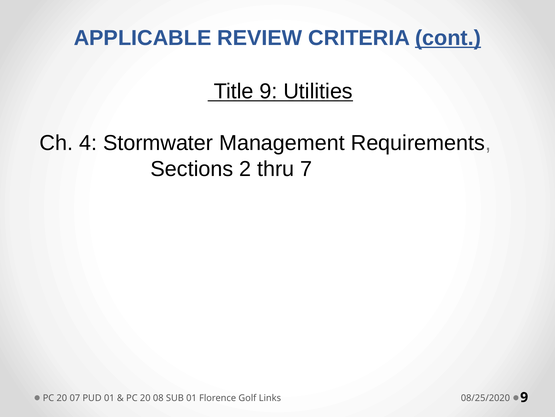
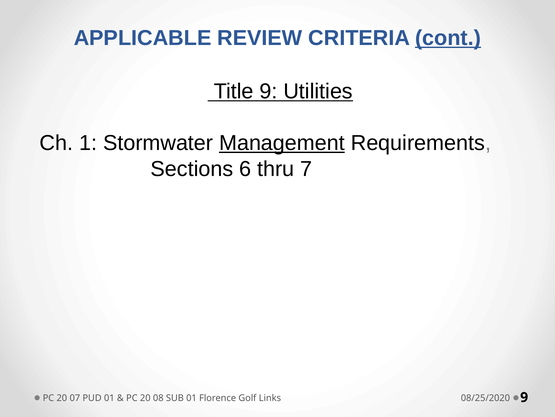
4: 4 -> 1
Management underline: none -> present
2: 2 -> 6
